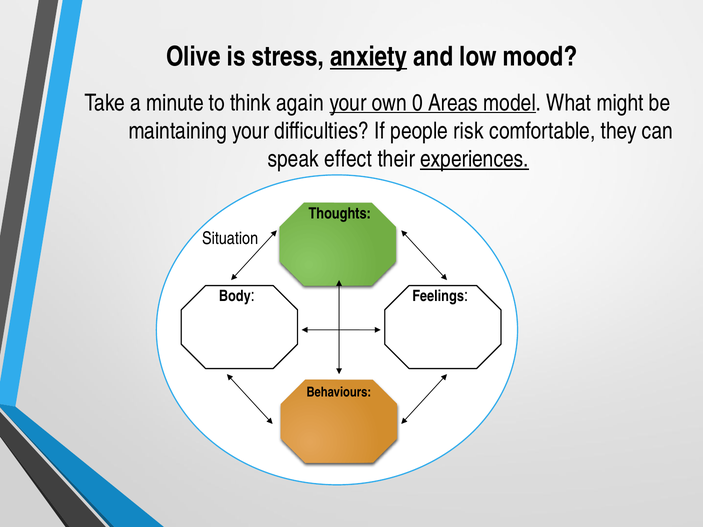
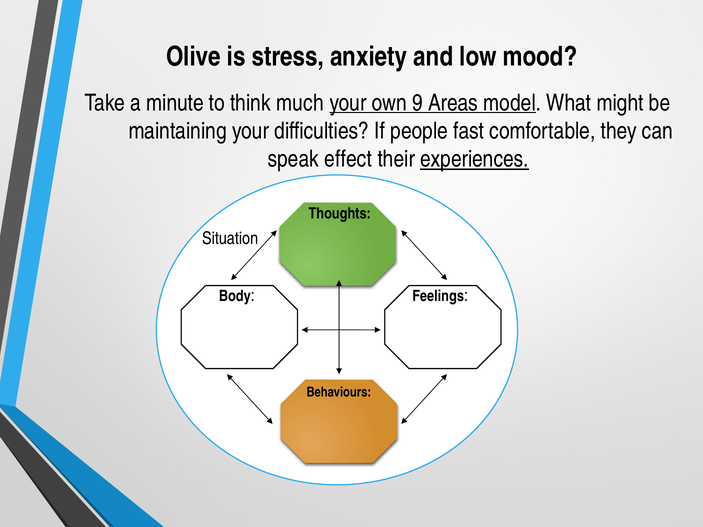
anxiety underline: present -> none
again: again -> much
0: 0 -> 9
risk: risk -> fast
